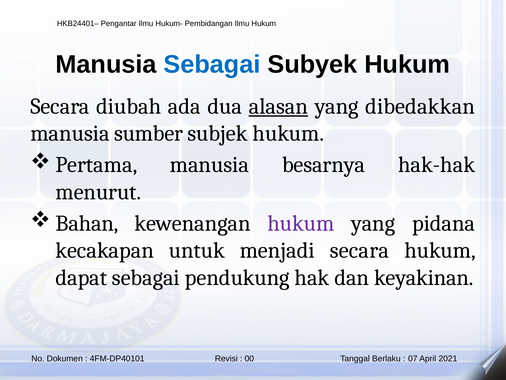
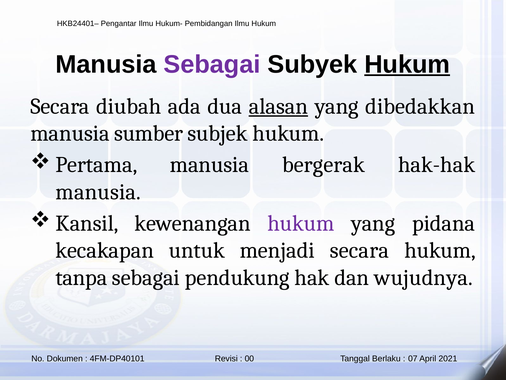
Sebagai at (212, 64) colour: blue -> purple
Hukum at (407, 64) underline: none -> present
besarnya: besarnya -> bergerak
menurut at (98, 192): menurut -> manusia
Bahan: Bahan -> Kansil
dapat: dapat -> tanpa
keyakinan: keyakinan -> wujudnya
